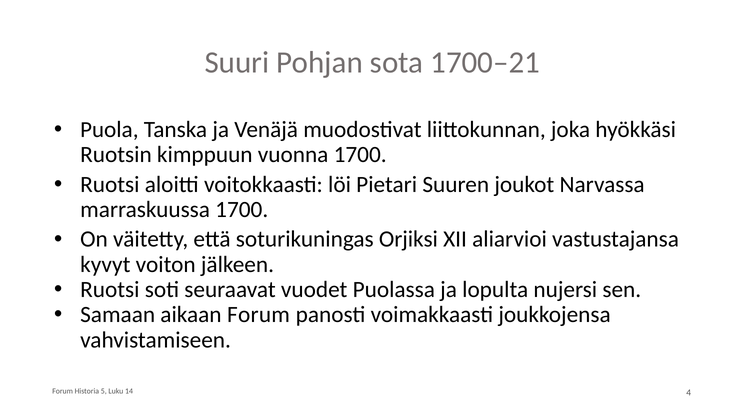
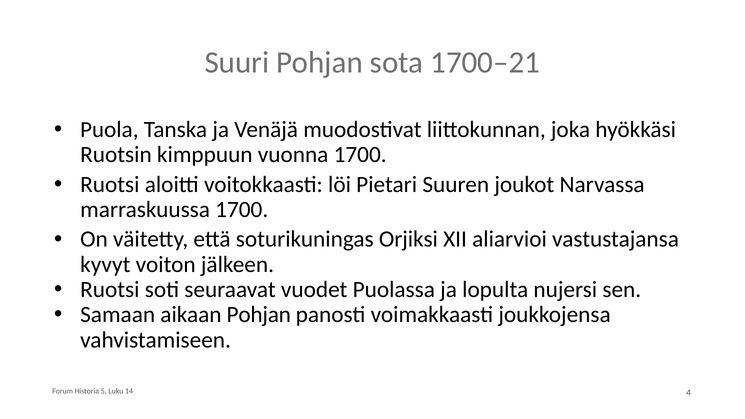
aikaan Forum: Forum -> Pohjan
